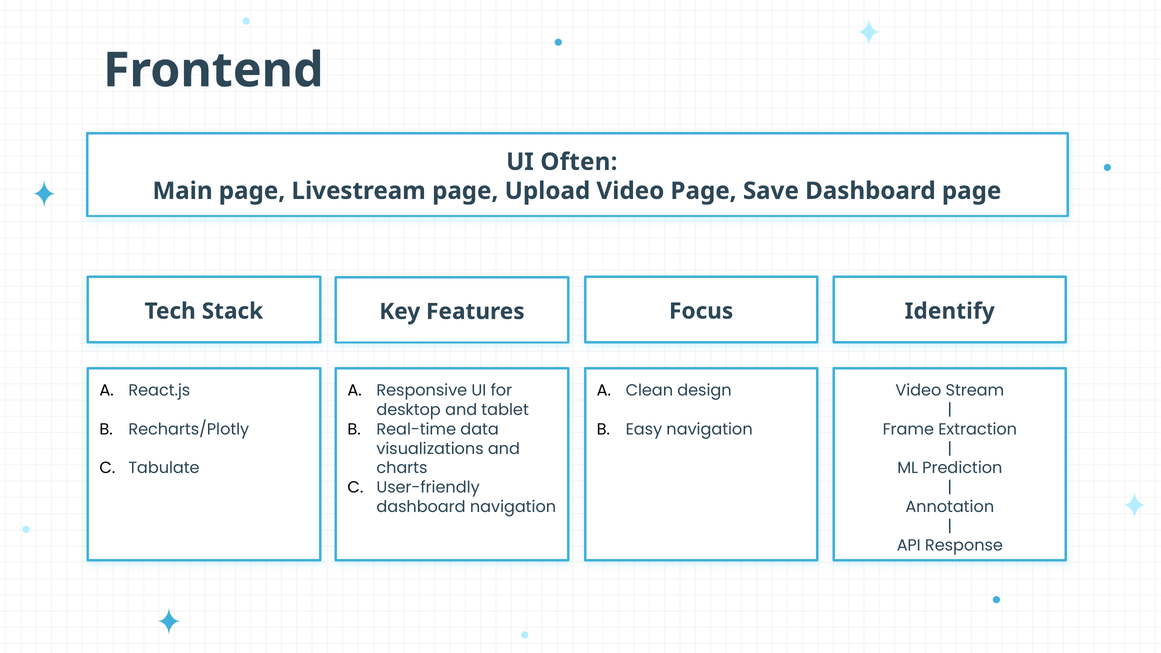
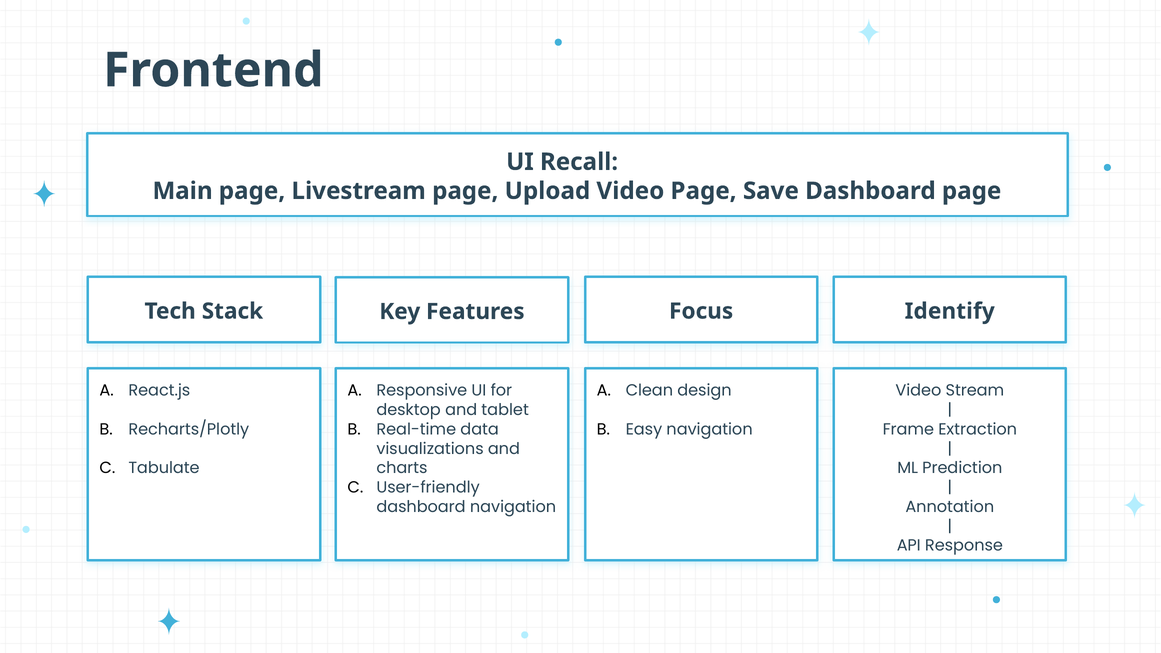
Often: Often -> Recall
